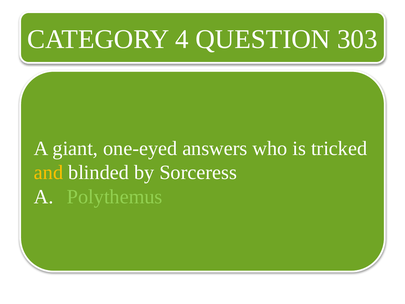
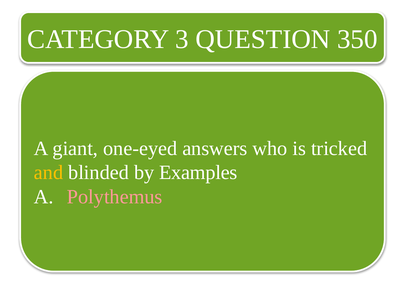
4: 4 -> 3
303: 303 -> 350
Sorceress: Sorceress -> Examples
Polythemus colour: light green -> pink
